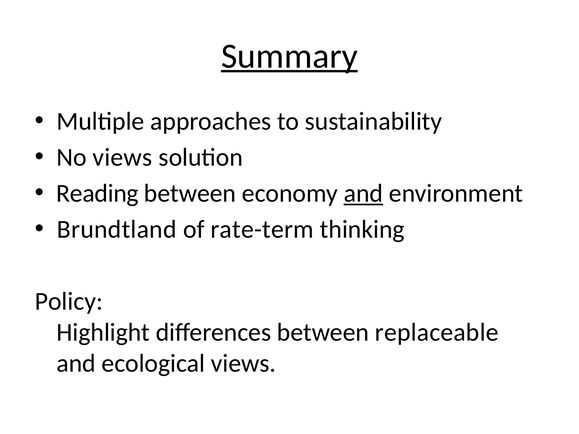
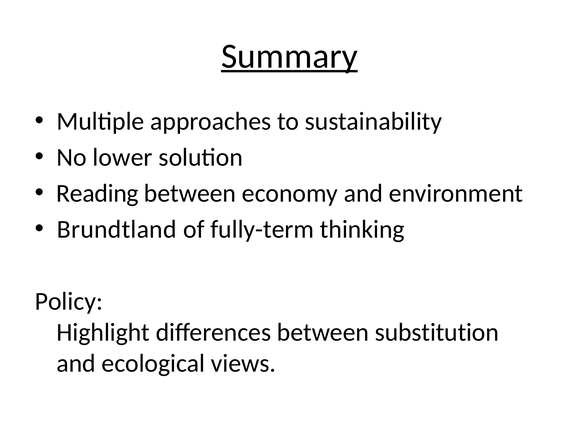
No views: views -> lower
and at (363, 194) underline: present -> none
rate-term: rate-term -> fully-term
replaceable: replaceable -> substitution
